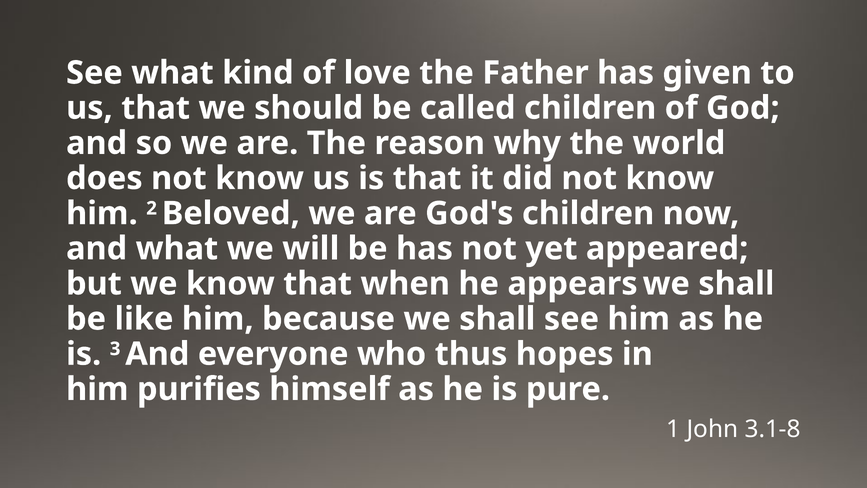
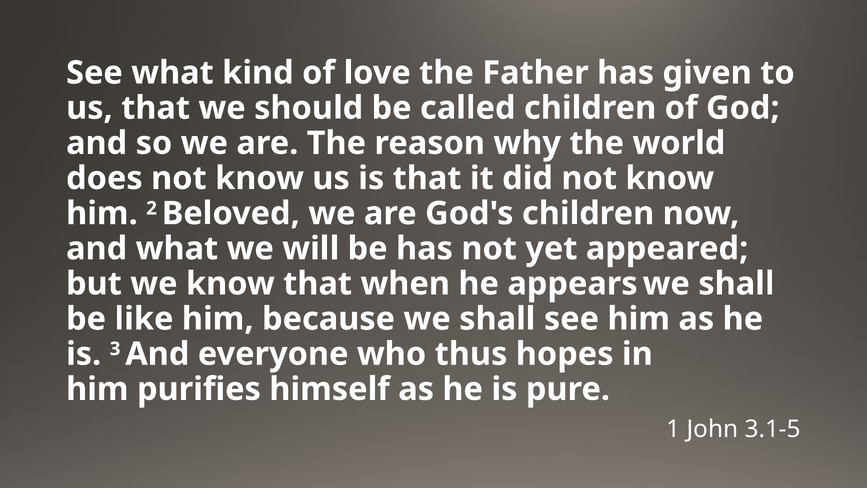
3.1-8: 3.1-8 -> 3.1-5
